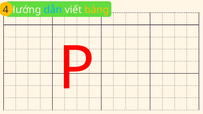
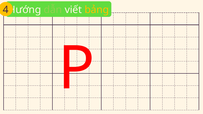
dẫn colour: light blue -> light green
